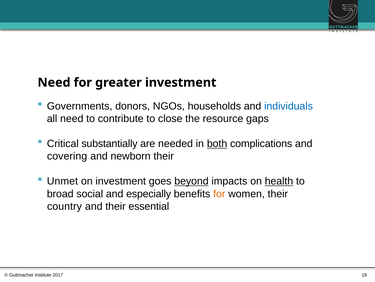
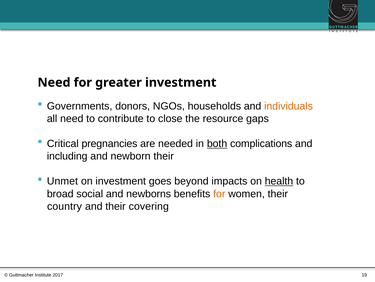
individuals colour: blue -> orange
substantially: substantially -> pregnancies
covering: covering -> including
beyond underline: present -> none
especially: especially -> newborns
essential: essential -> covering
